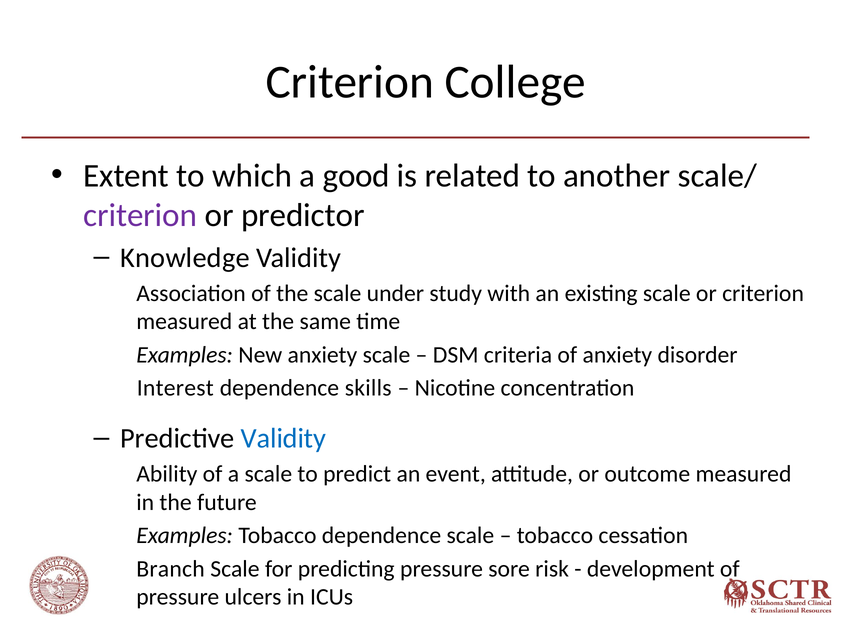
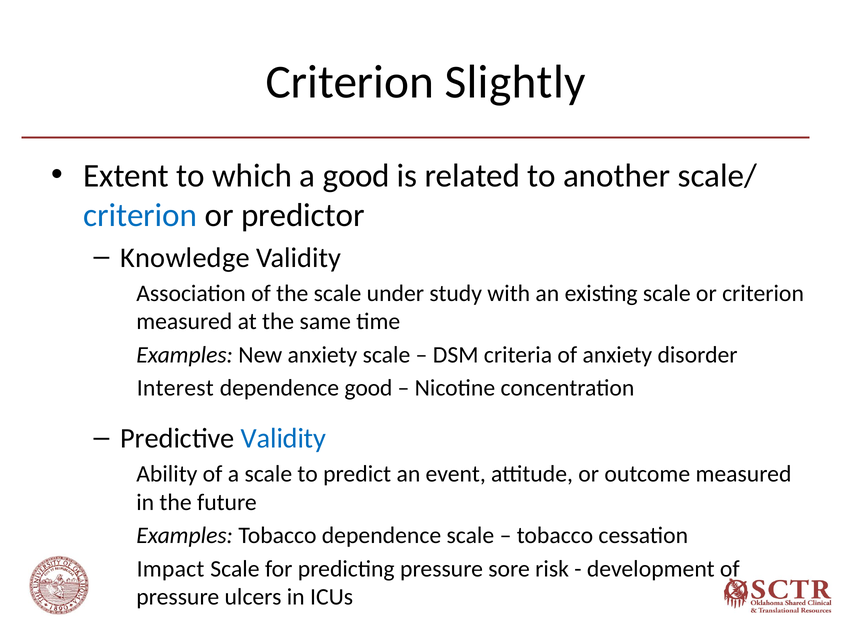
College: College -> Slightly
criterion at (140, 215) colour: purple -> blue
dependence skills: skills -> good
Branch: Branch -> Impact
